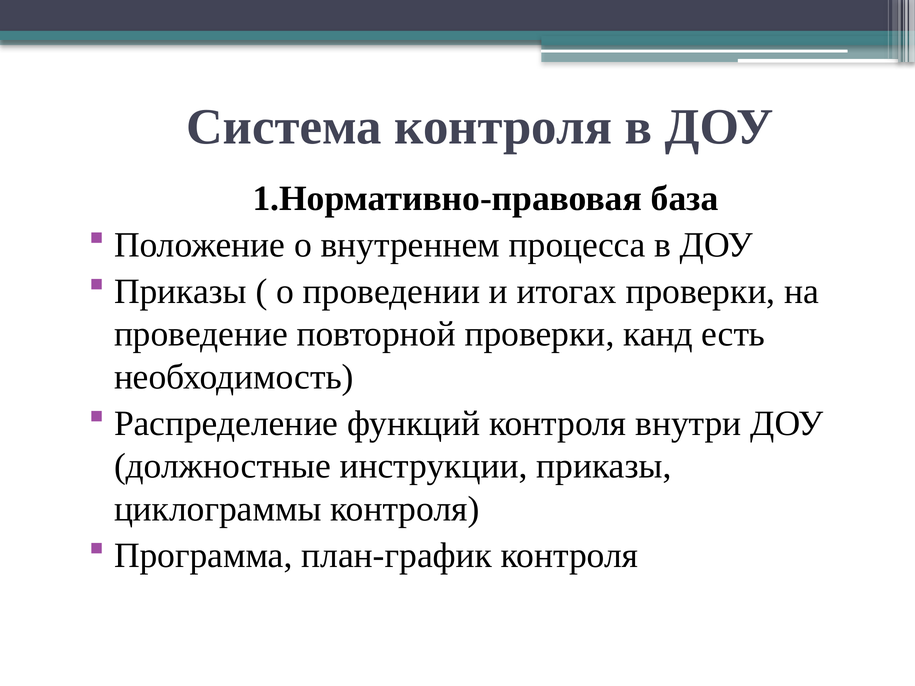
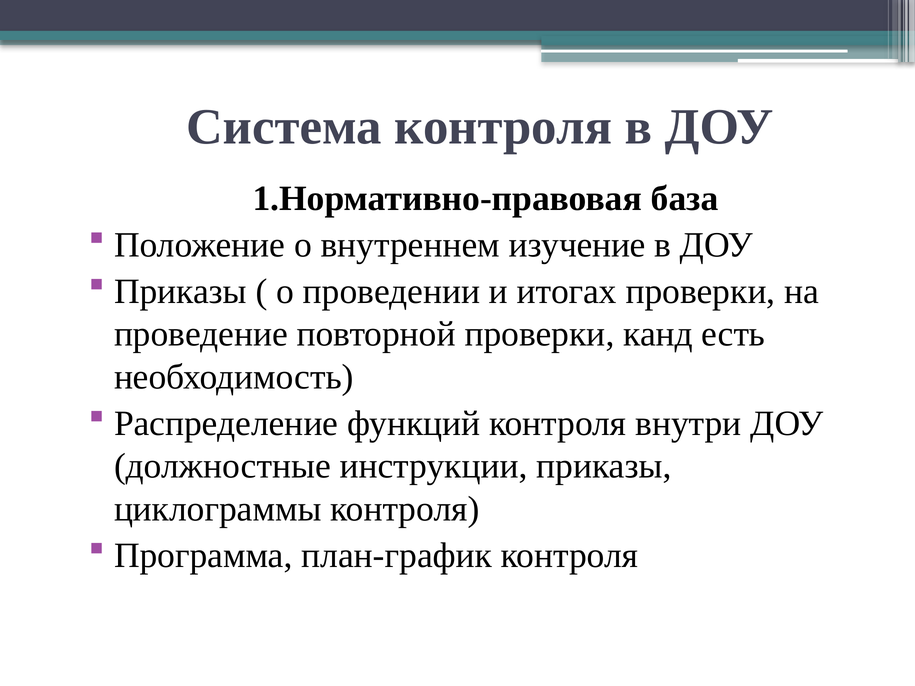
процесса: процесса -> изучение
